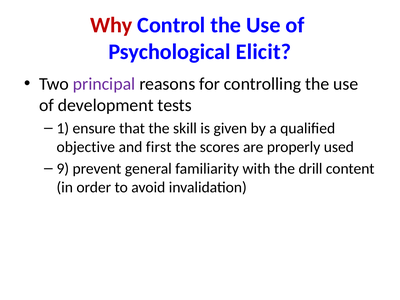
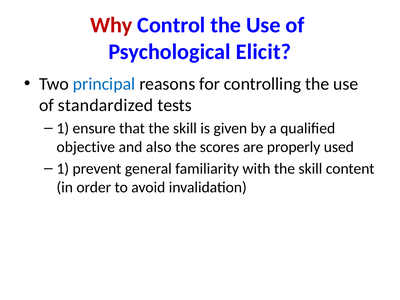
principal colour: purple -> blue
development: development -> standardized
first: first -> also
9 at (63, 169): 9 -> 1
with the drill: drill -> skill
